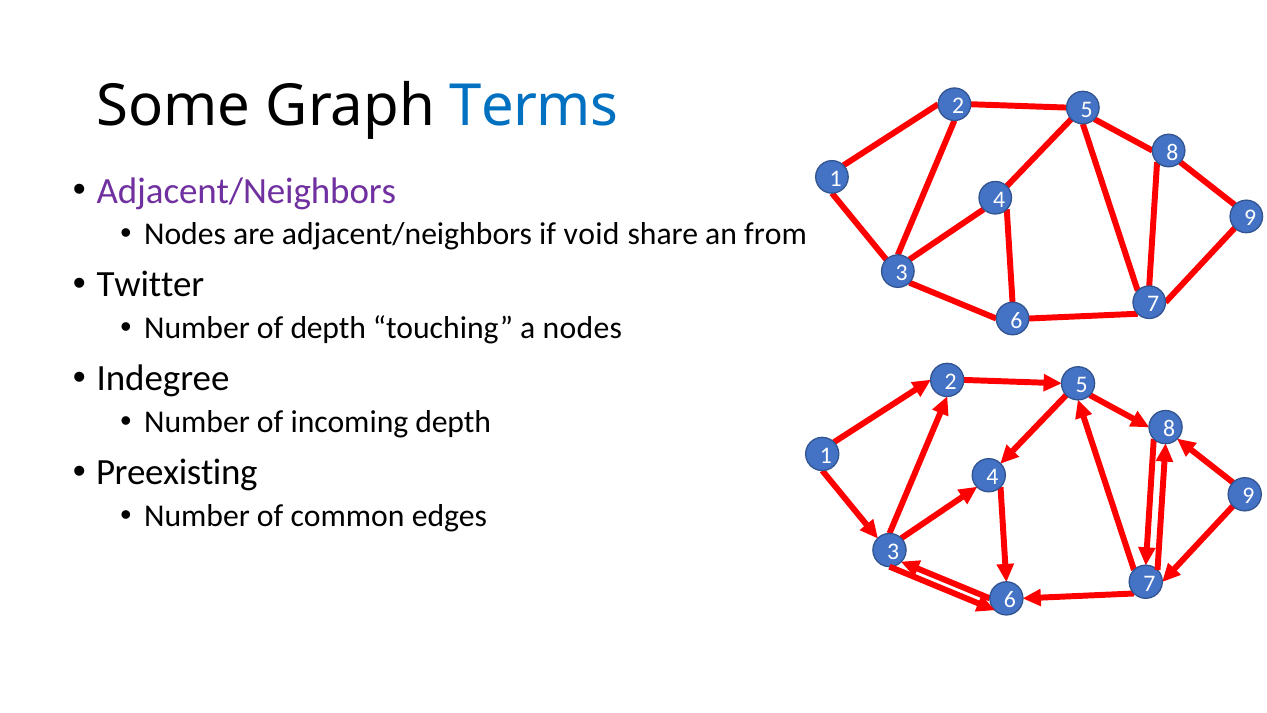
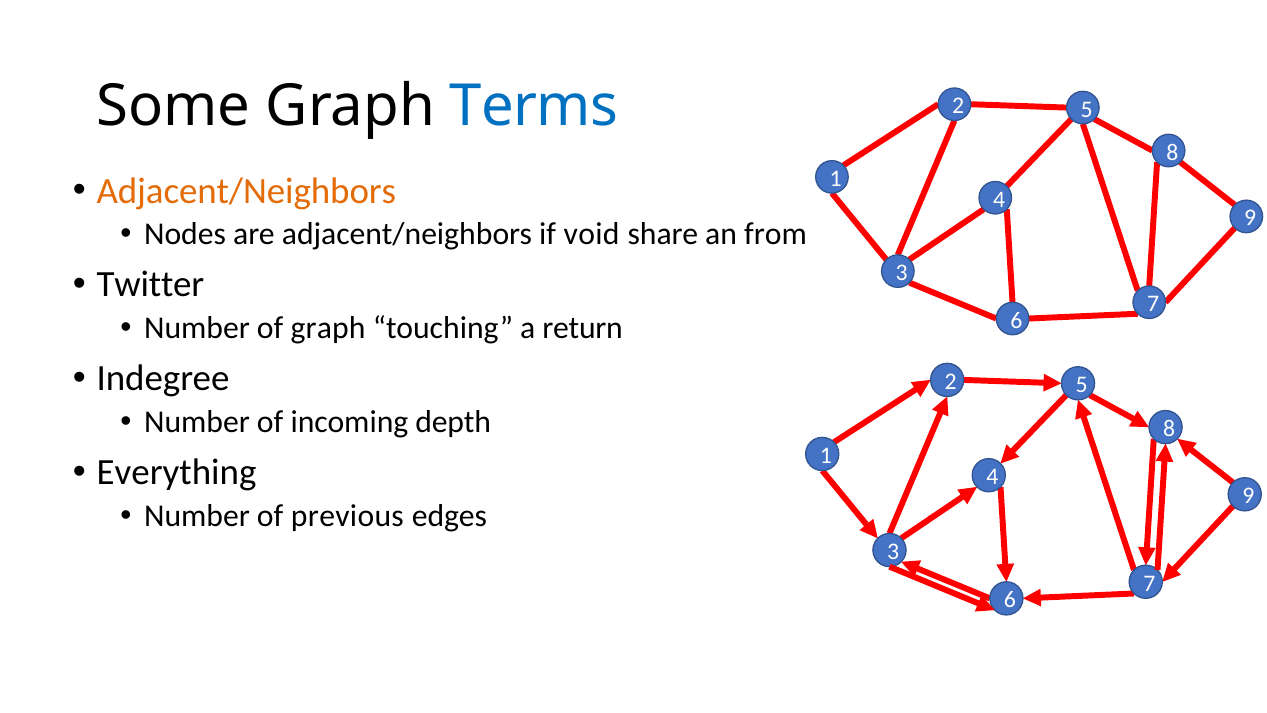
Adjacent/Neighbors at (246, 191) colour: purple -> orange
of depth: depth -> graph
a nodes: nodes -> return
Preexisting: Preexisting -> Everything
common: common -> previous
